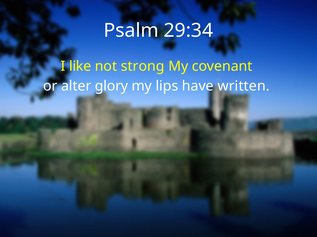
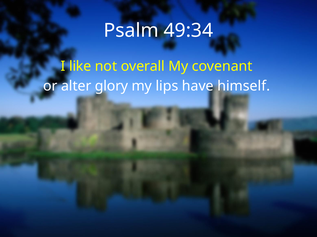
29:34: 29:34 -> 49:34
strong: strong -> overall
written: written -> himself
